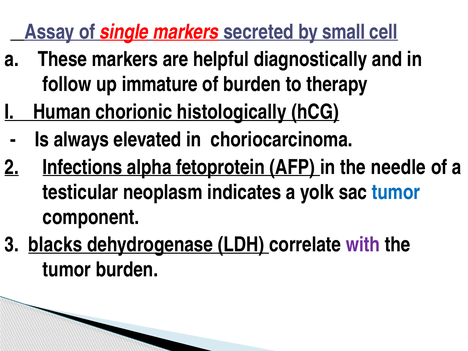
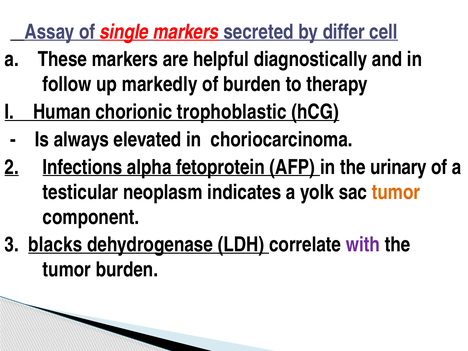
small: small -> differ
immature: immature -> markedly
histologically: histologically -> trophoblastic
needle: needle -> urinary
tumor at (396, 192) colour: blue -> orange
